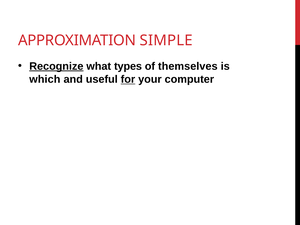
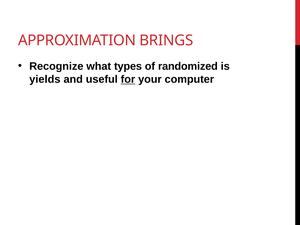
SIMPLE: SIMPLE -> BRINGS
Recognize underline: present -> none
themselves: themselves -> randomized
which: which -> yields
